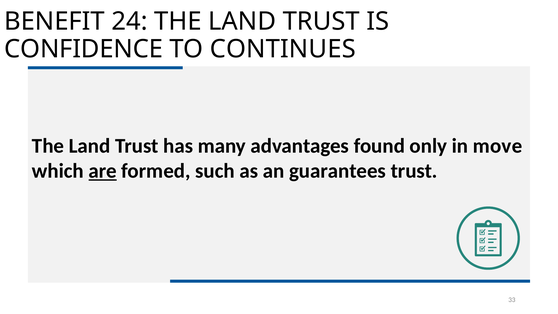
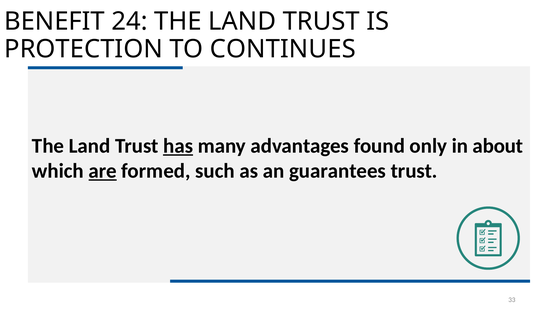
CONFIDENCE: CONFIDENCE -> PROTECTION
has underline: none -> present
move: move -> about
